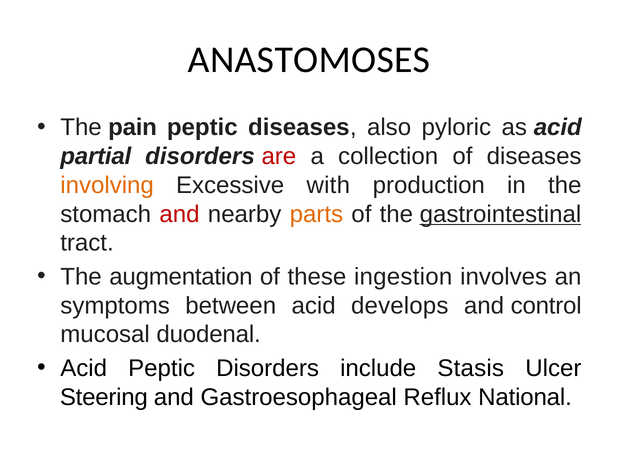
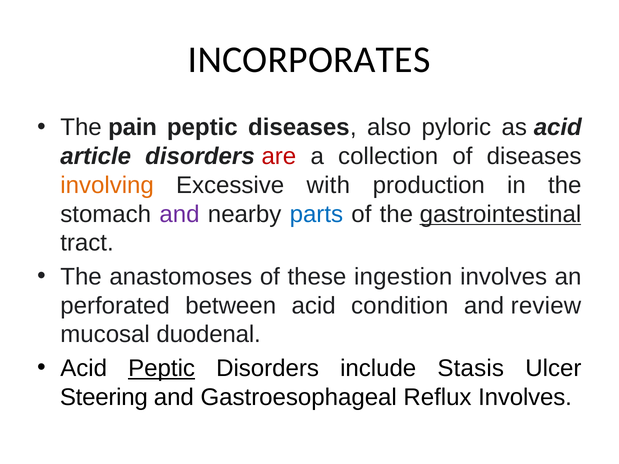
ANASTOMOSES: ANASTOMOSES -> INCORPORATES
partial: partial -> article
and at (180, 214) colour: red -> purple
parts colour: orange -> blue
augmentation: augmentation -> anastomoses
symptoms: symptoms -> perforated
develops: develops -> condition
control: control -> review
Peptic at (162, 368) underline: none -> present
Reflux National: National -> Involves
